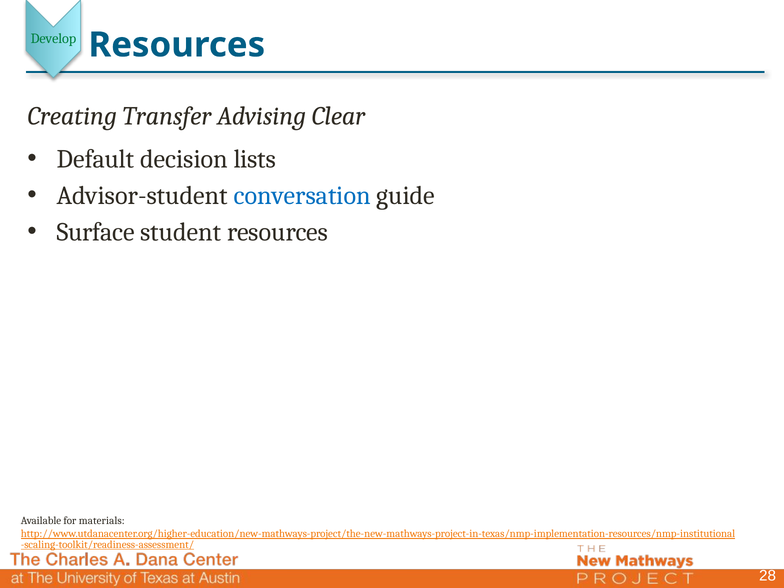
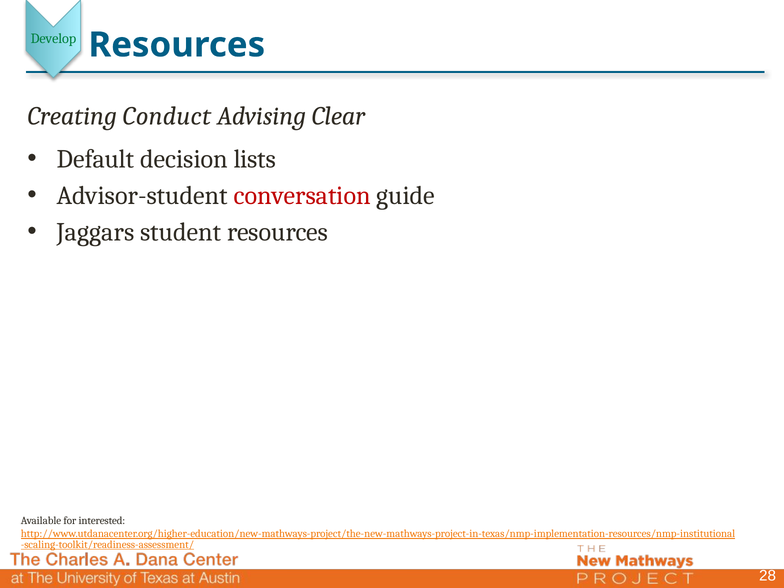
Transfer: Transfer -> Conduct
conversation colour: blue -> red
Surface: Surface -> Jaggars
materials: materials -> interested
